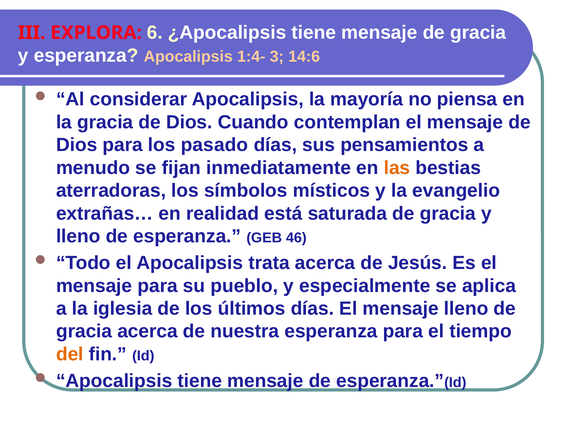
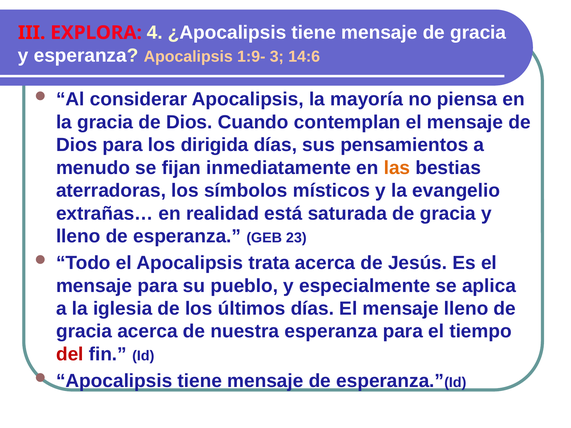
6: 6 -> 4
1:4-: 1:4- -> 1:9-
pasado: pasado -> dirigida
46: 46 -> 23
del colour: orange -> red
